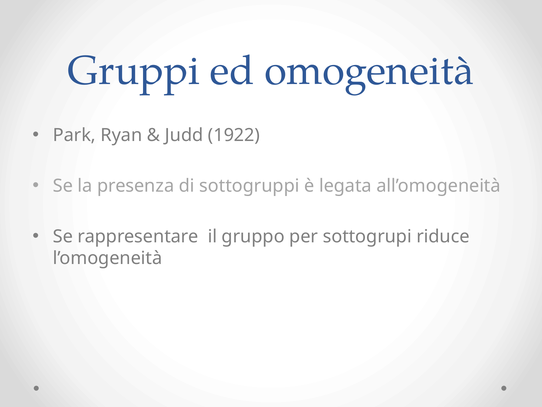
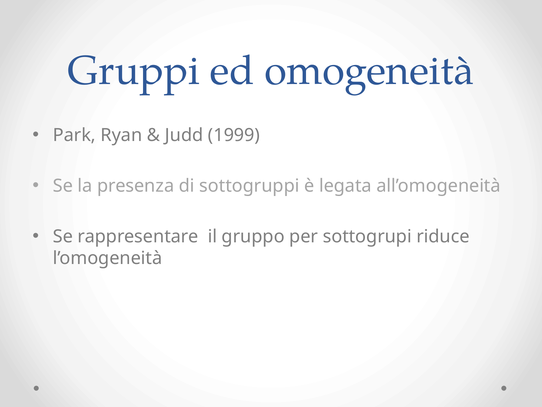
1922: 1922 -> 1999
